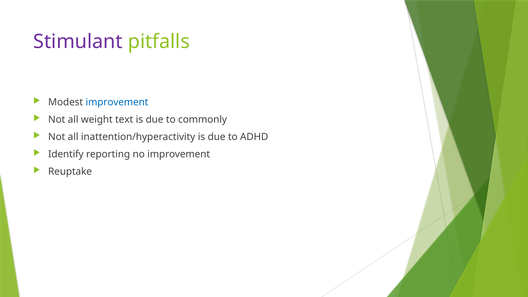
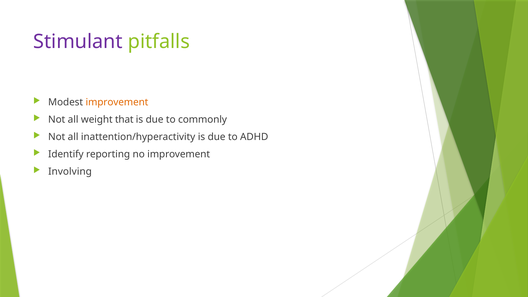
improvement at (117, 102) colour: blue -> orange
text: text -> that
Reuptake: Reuptake -> Involving
